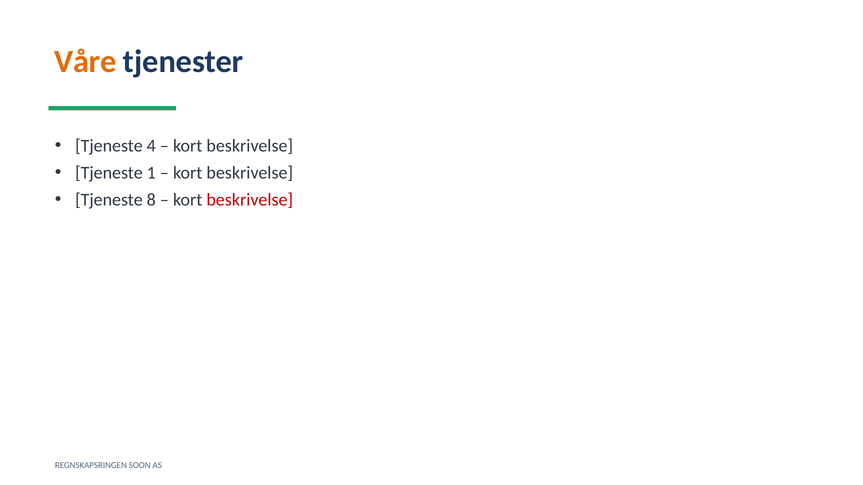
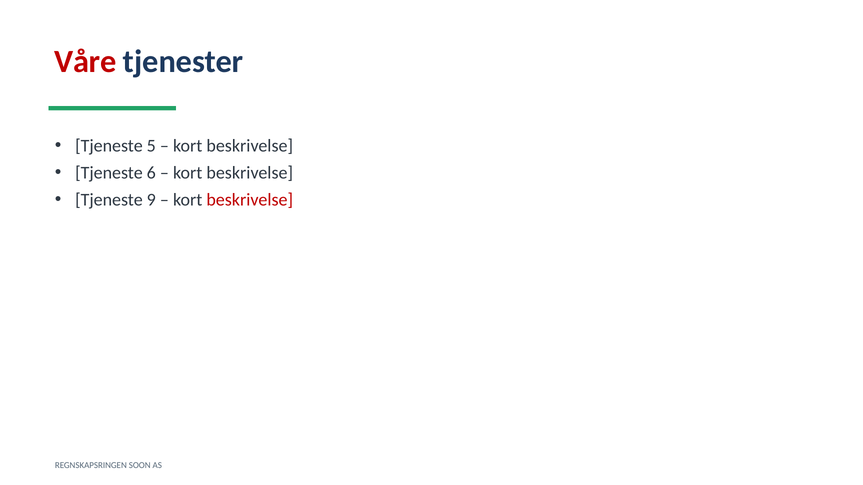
Våre colour: orange -> red
4: 4 -> 5
1: 1 -> 6
8: 8 -> 9
